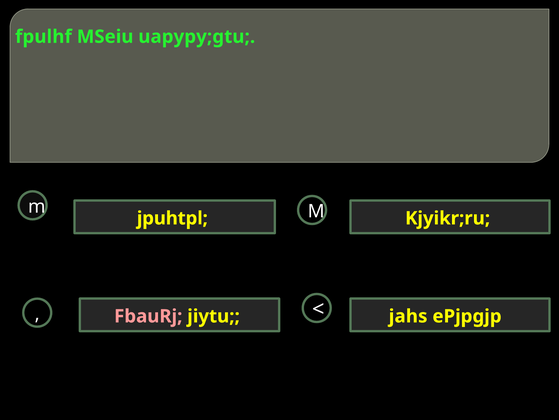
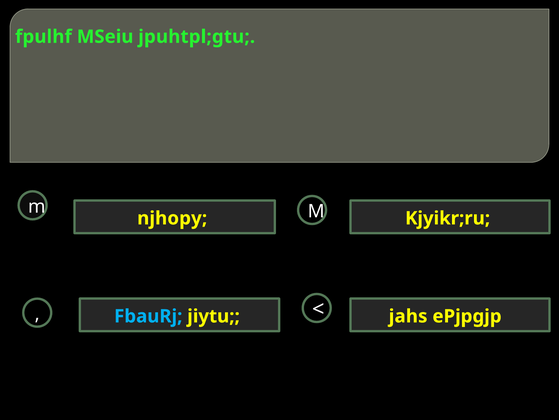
uapypy;gtu: uapypy;gtu -> jpuhtpl;gtu
jpuhtpl: jpuhtpl -> njhopy
FbauRj colour: pink -> light blue
